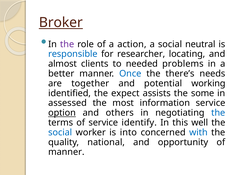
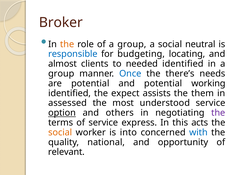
Broker underline: present -> none
the at (67, 44) colour: purple -> orange
of a action: action -> group
researcher: researcher -> budgeting
needed problems: problems -> identified
better at (61, 73): better -> group
are together: together -> potential
some: some -> them
information: information -> understood
the at (218, 113) colour: blue -> purple
identify: identify -> express
well: well -> acts
social at (60, 132) colour: blue -> orange
manner at (66, 152): manner -> relevant
